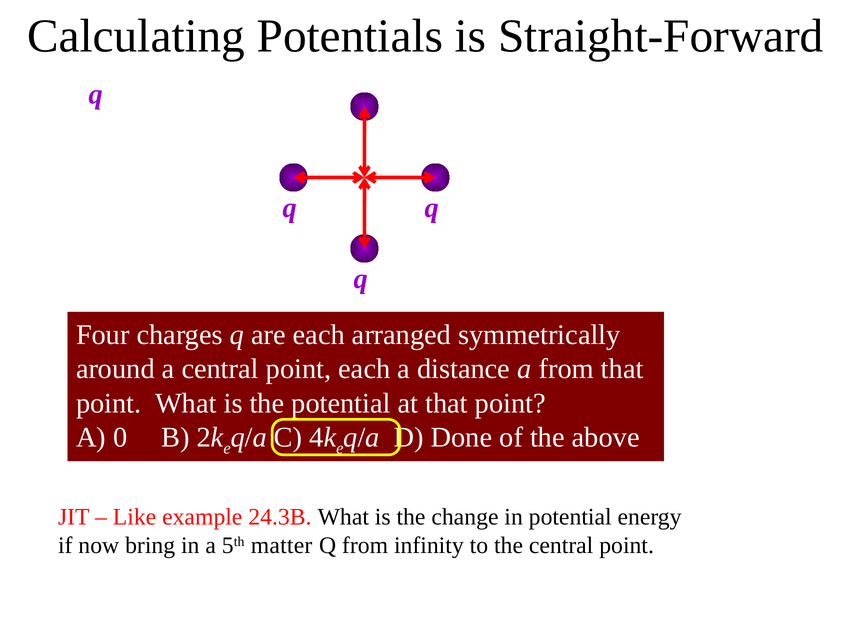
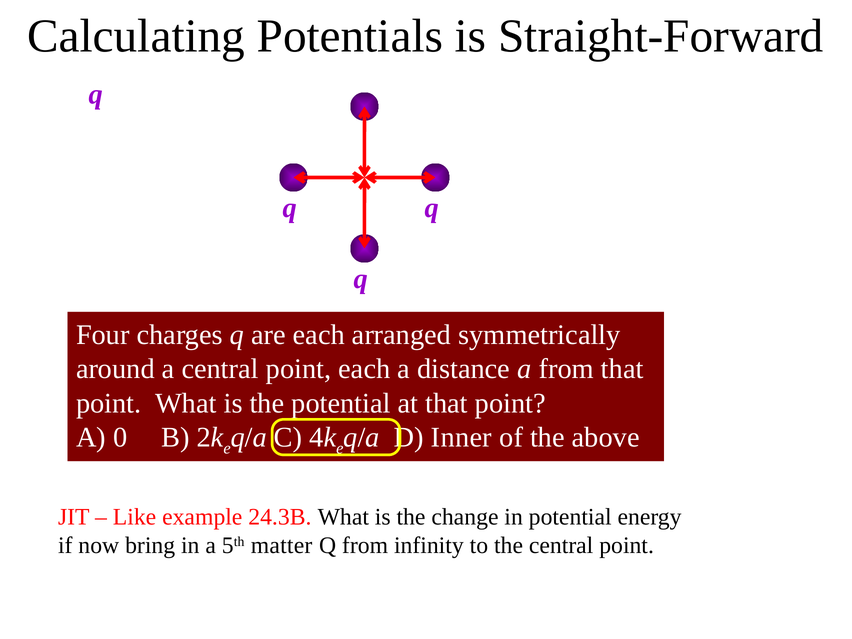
Done: Done -> Inner
